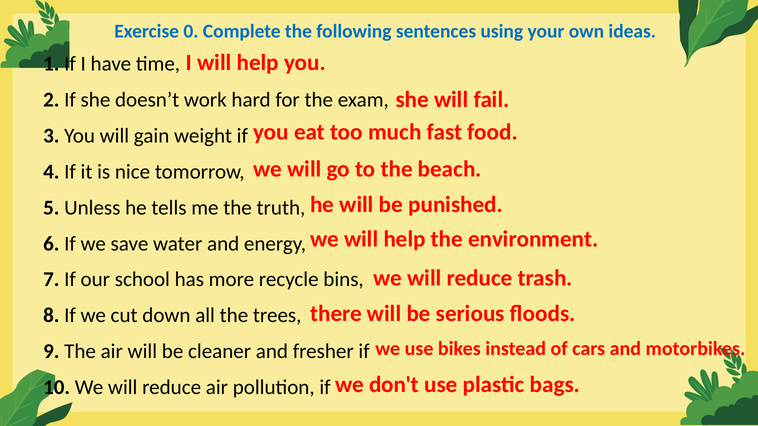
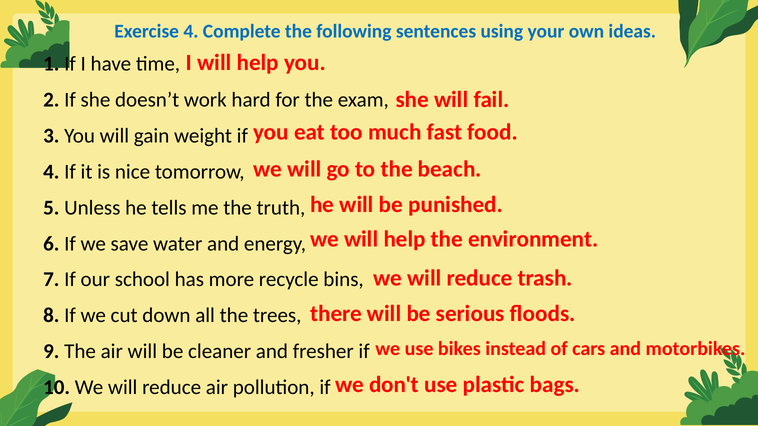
Exercise 0: 0 -> 4
